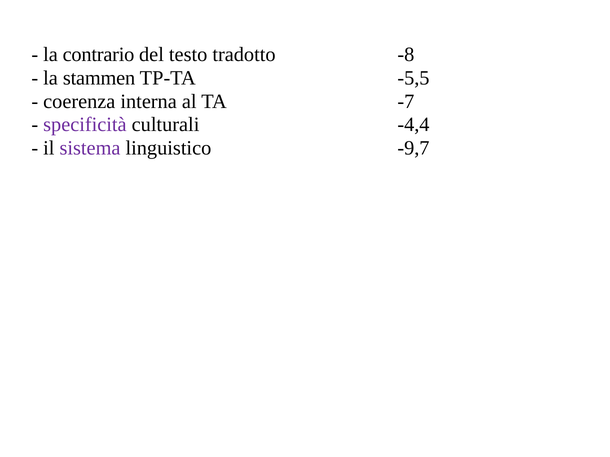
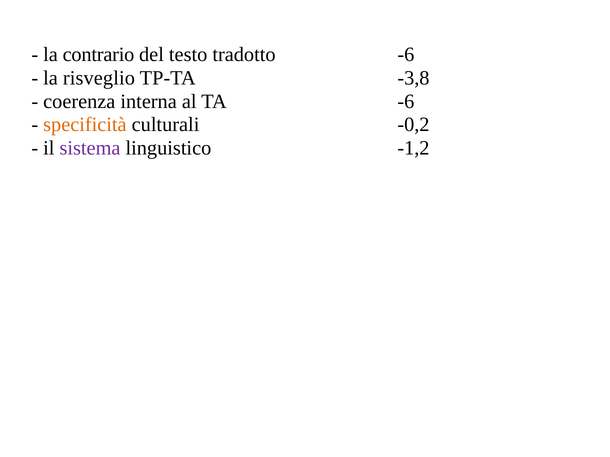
tradotto -8: -8 -> -6
stammen: stammen -> risveglio
-5,5: -5,5 -> -3,8
TA -7: -7 -> -6
specificità colour: purple -> orange
-4,4: -4,4 -> -0,2
-9,7: -9,7 -> -1,2
